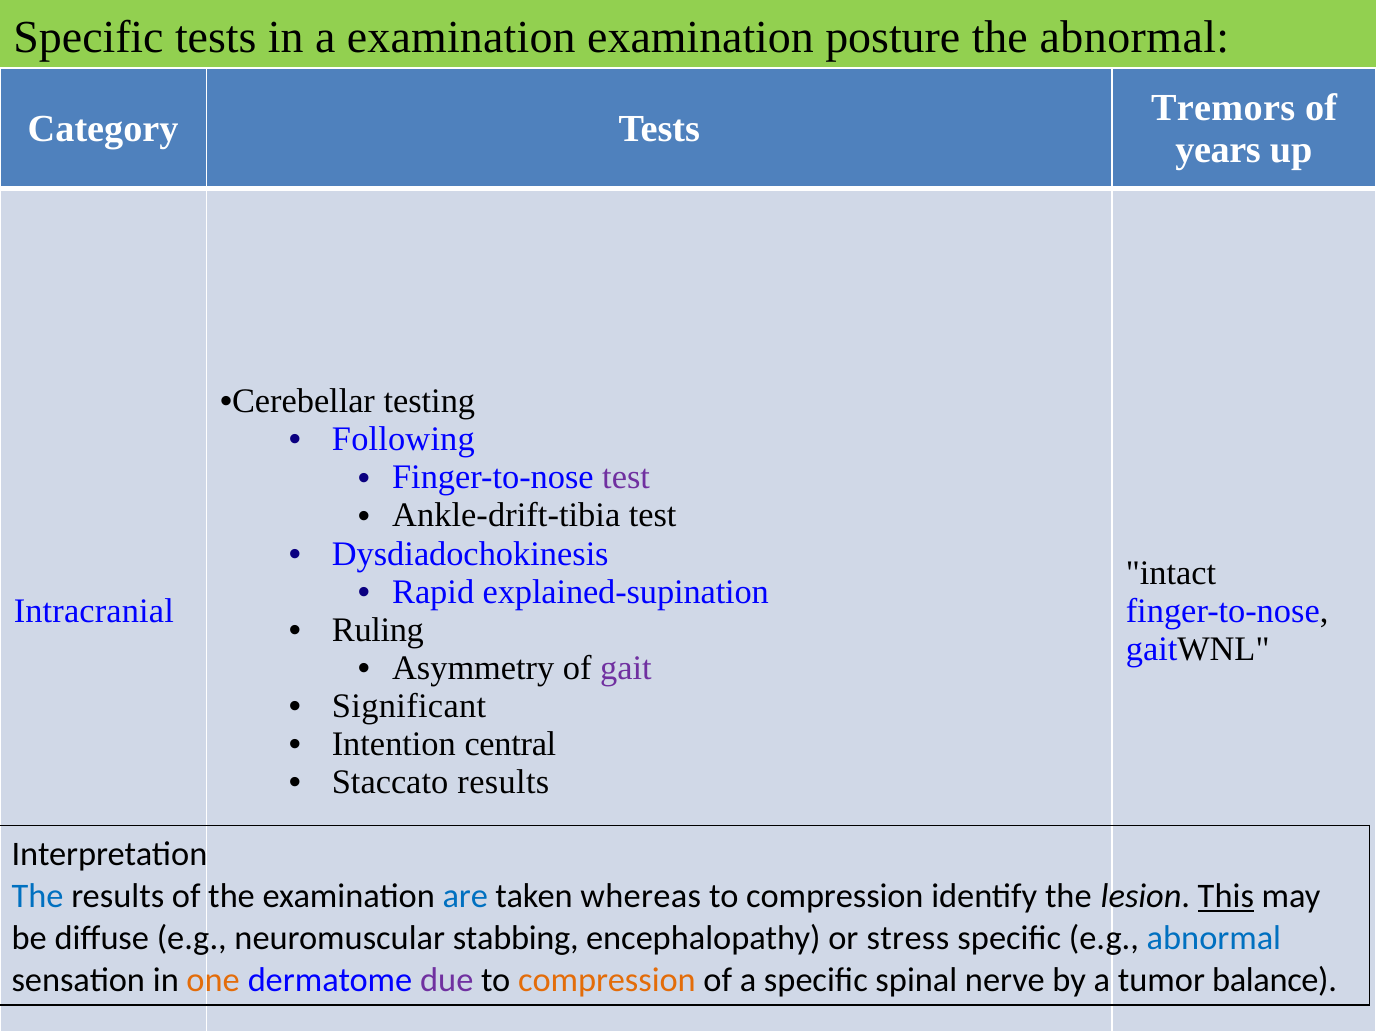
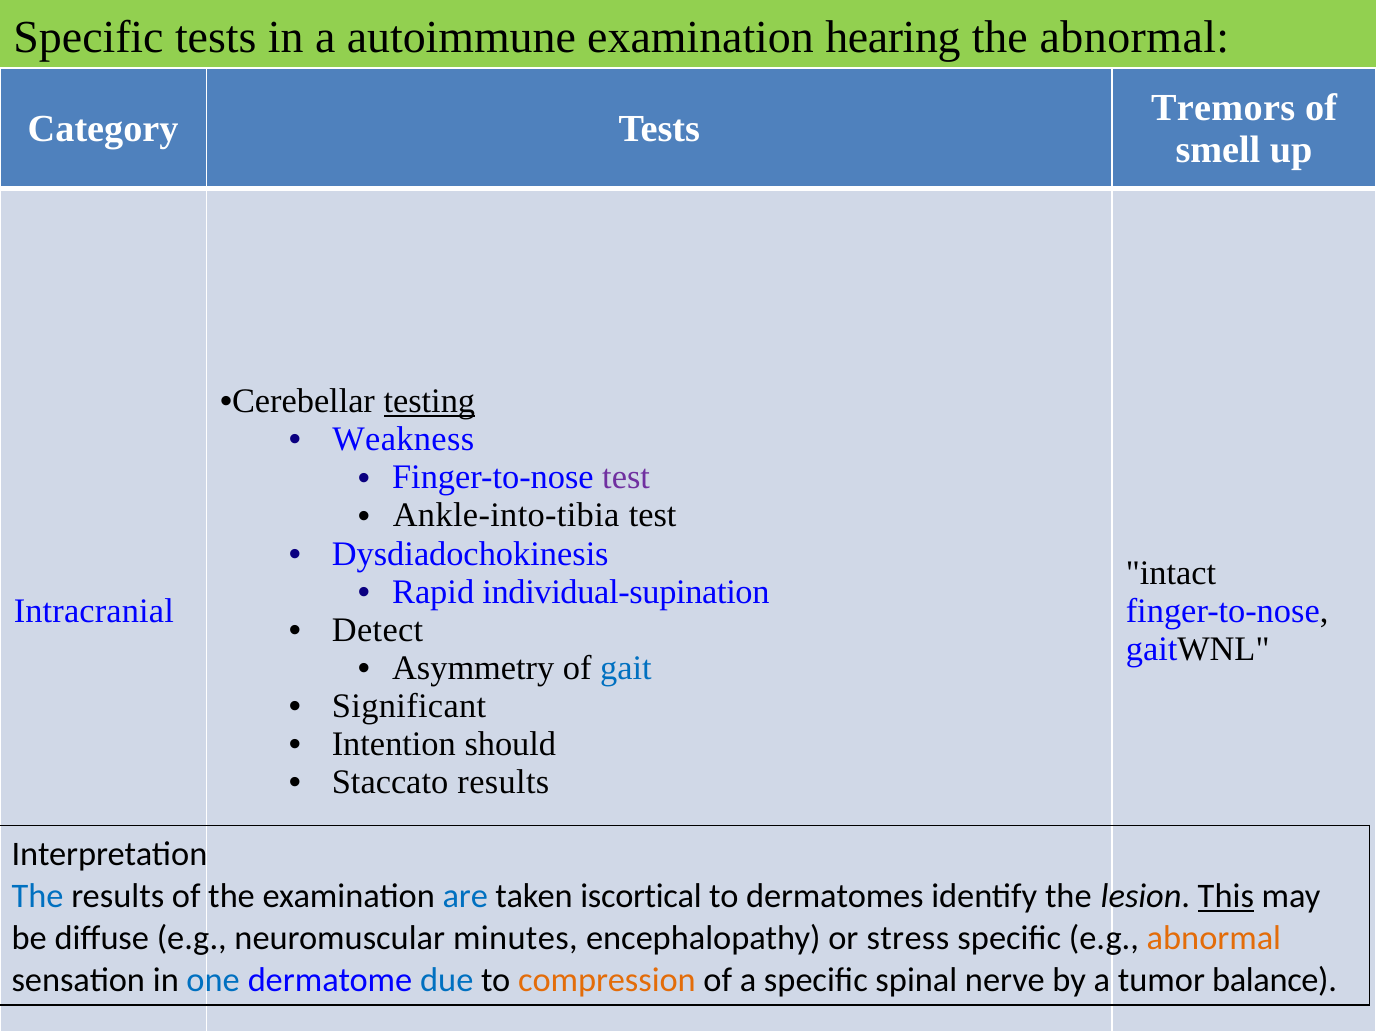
a examination: examination -> autoimmune
posture: posture -> hearing
years: years -> smell
testing underline: none -> present
Following: Following -> Weakness
Ankle-drift-tibia: Ankle-drift-tibia -> Ankle-into-tibia
explained-supination: explained-supination -> individual-supination
Ruling: Ruling -> Detect
gait colour: purple -> blue
central: central -> should
whereas: whereas -> iscortical
compression at (835, 896): compression -> dermatomes
stabbing: stabbing -> minutes
abnormal at (1214, 938) colour: blue -> orange
one colour: orange -> blue
due colour: purple -> blue
